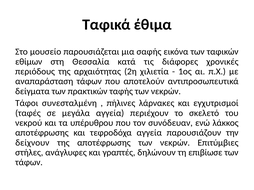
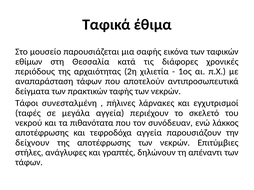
υπέρυθρου: υπέρυθρου -> πιθανότατα
επιβίωσε: επιβίωσε -> απέναντι
